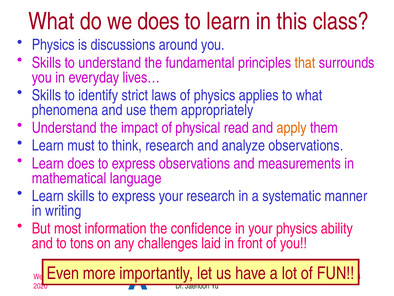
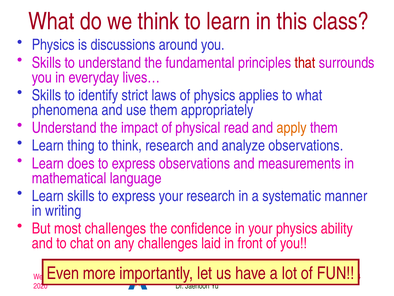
we does: does -> think
that colour: orange -> red
must: must -> thing
most information: information -> challenges
tons: tons -> chat
